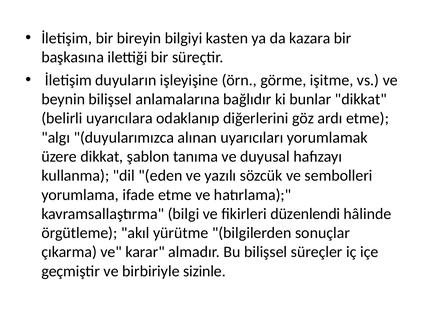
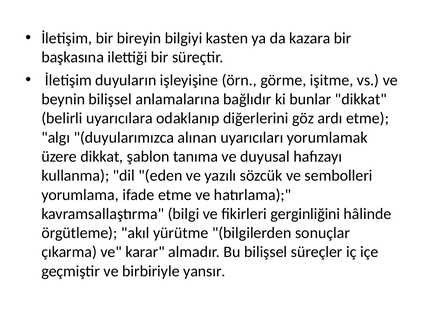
düzenlendi: düzenlendi -> gerginliğini
sizinle: sizinle -> yansır
